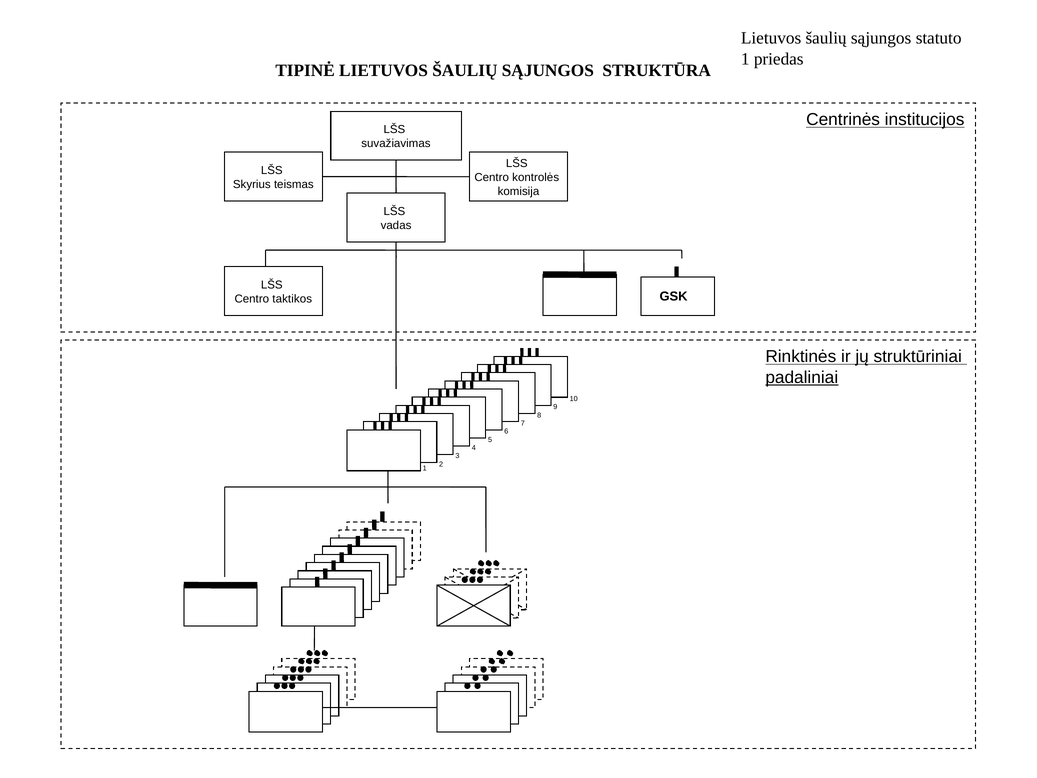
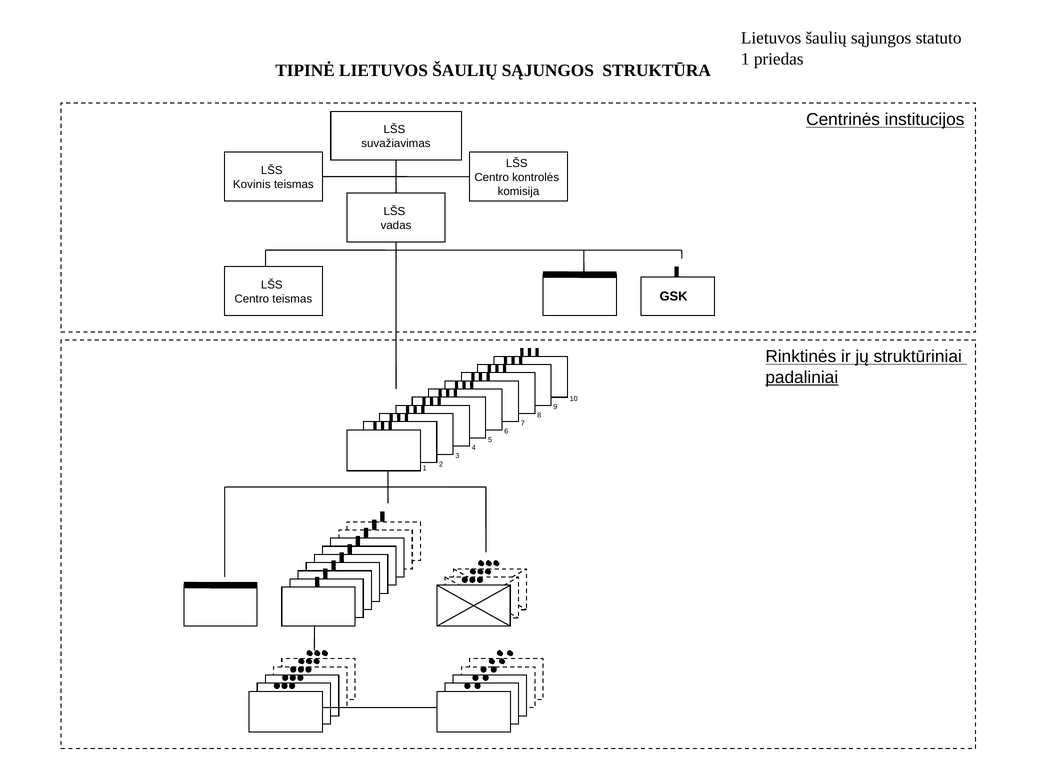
Skyrius: Skyrius -> Kovinis
Centro taktikos: taktikos -> teismas
